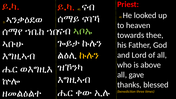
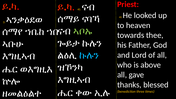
ኩሉን at (89, 55) colour: yellow -> light blue
